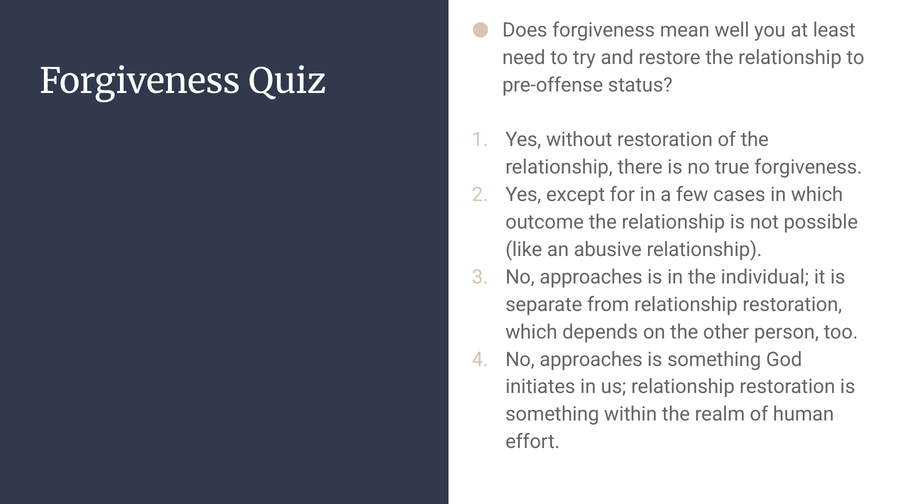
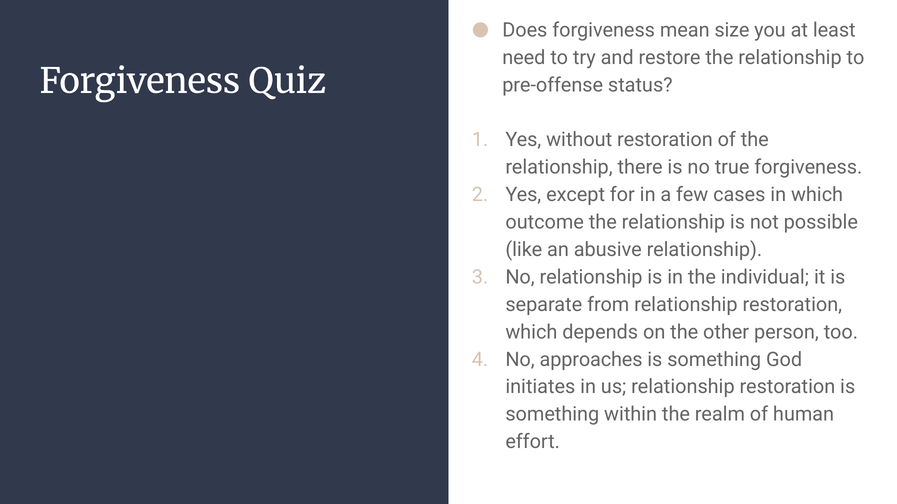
well: well -> size
approaches at (591, 277): approaches -> relationship
